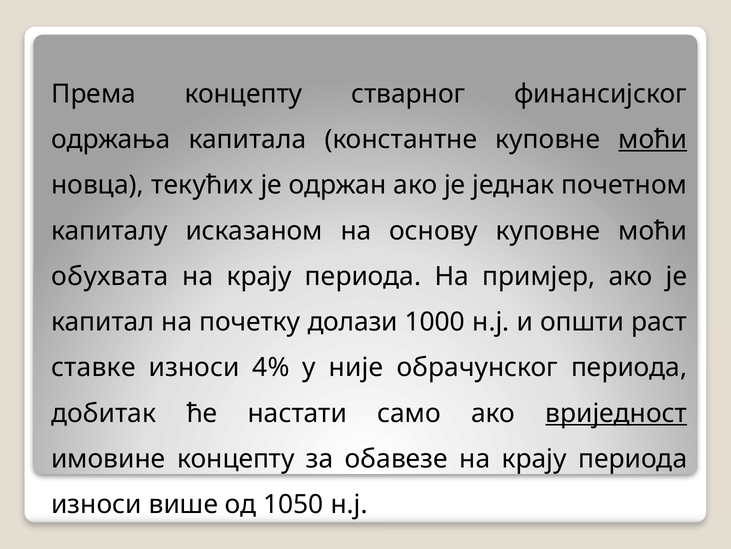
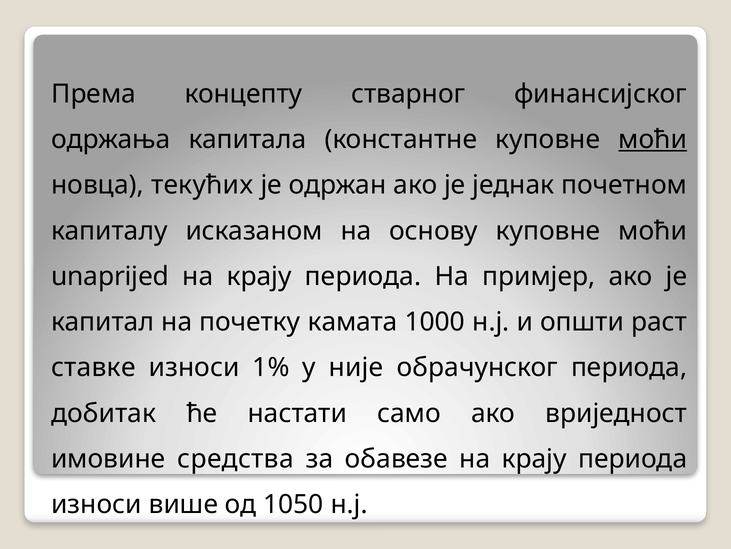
обухвата: обухвата -> unaprijed
долази: долази -> камата
4%: 4% -> 1%
вриједност underline: present -> none
имовине концепту: концепту -> средства
